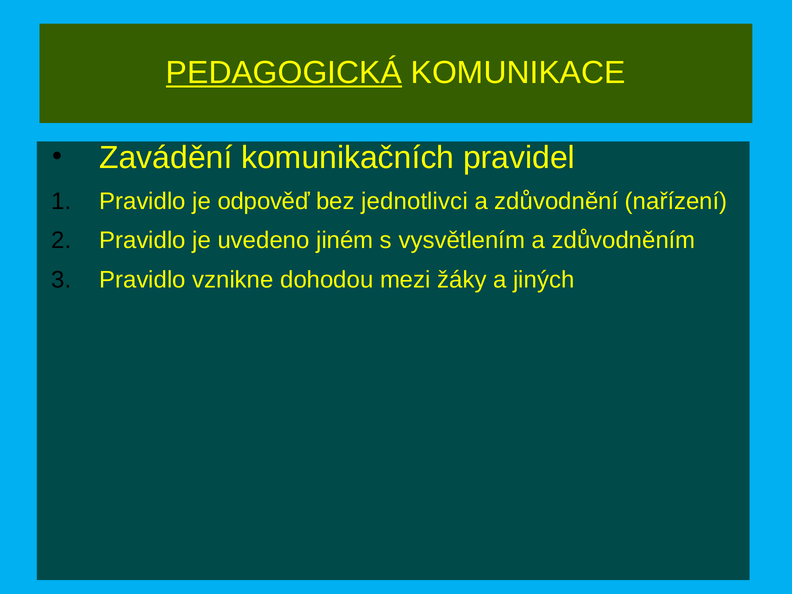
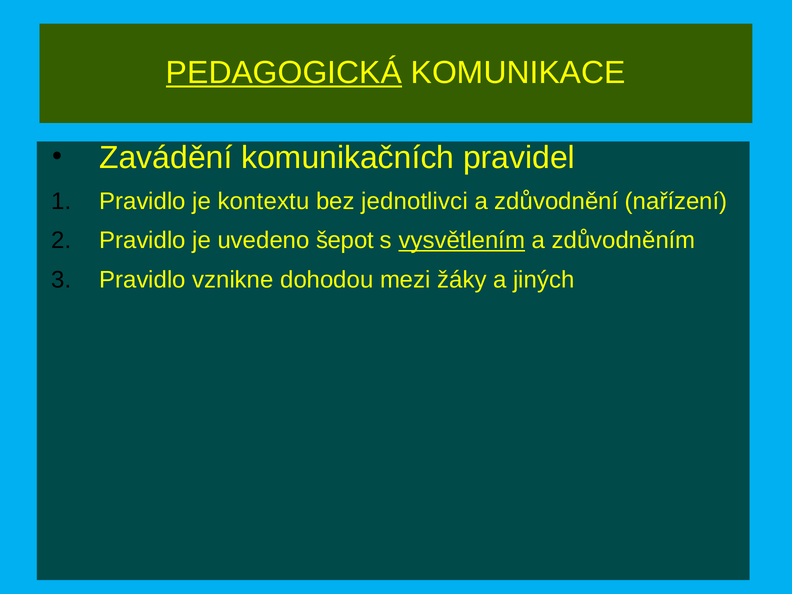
odpověď: odpověď -> kontextu
jiném: jiném -> šepot
vysvětlením underline: none -> present
